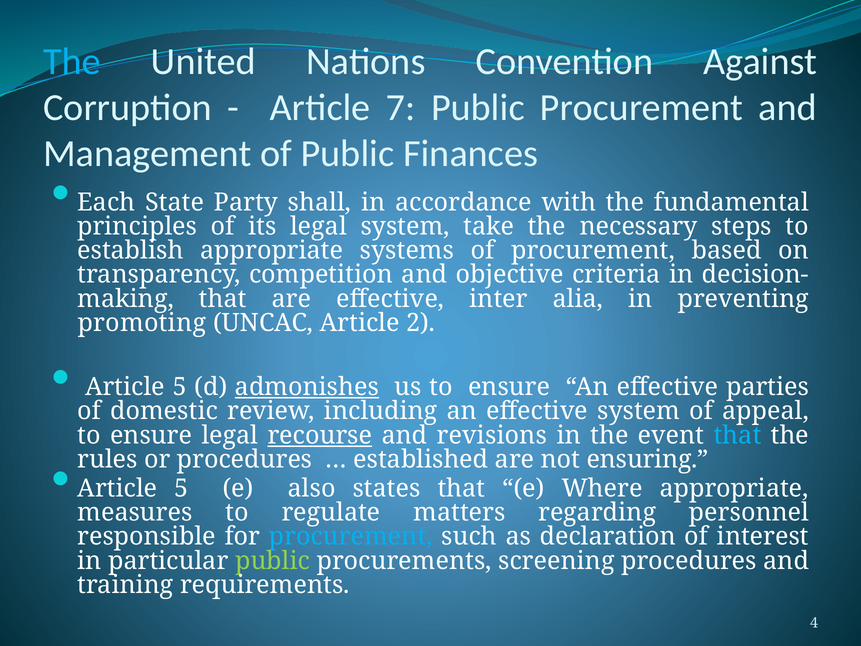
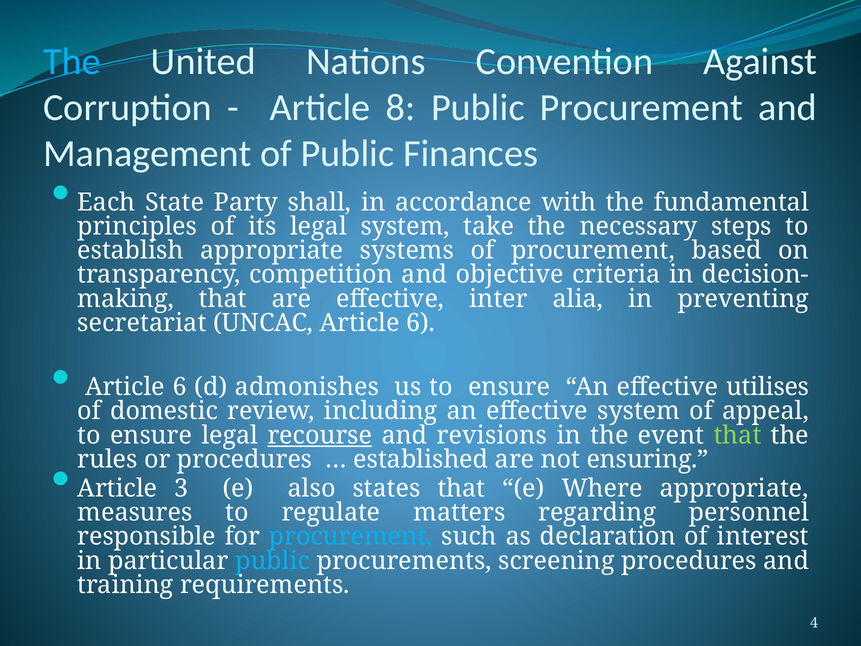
7: 7 -> 8
promoting: promoting -> secretariat
UNCAC Article 2: 2 -> 6
5 at (180, 387): 5 -> 6
admonishes underline: present -> none
parties: parties -> utilises
that at (737, 435) colour: light blue -> light green
5 at (181, 488): 5 -> 3
public at (273, 561) colour: light green -> light blue
